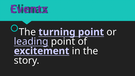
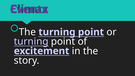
leading at (31, 41): leading -> turning
